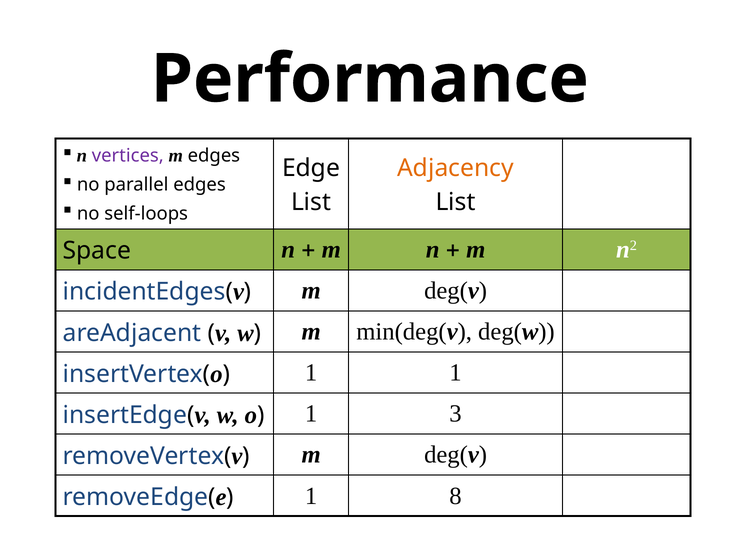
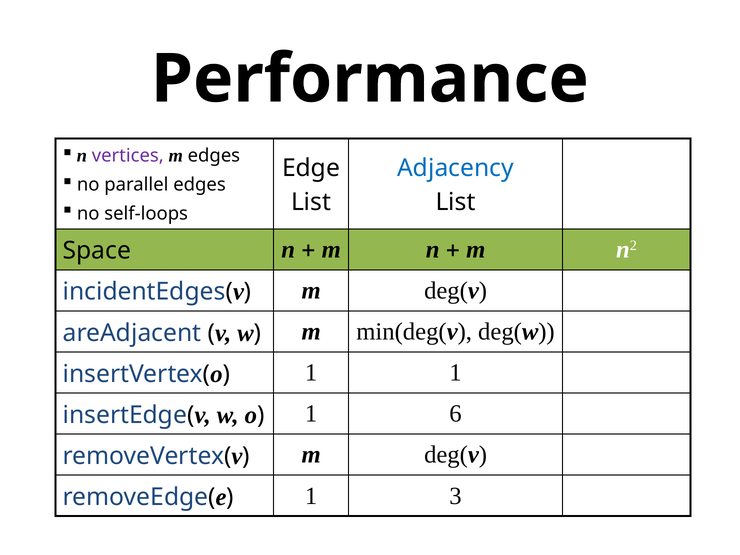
Adjacency colour: orange -> blue
3: 3 -> 6
8: 8 -> 3
